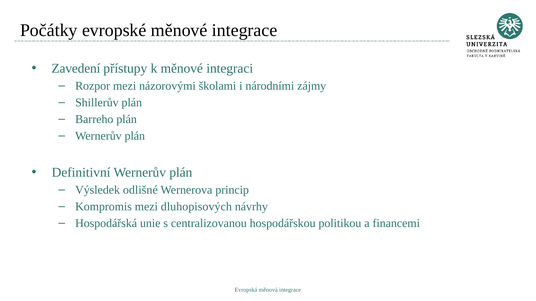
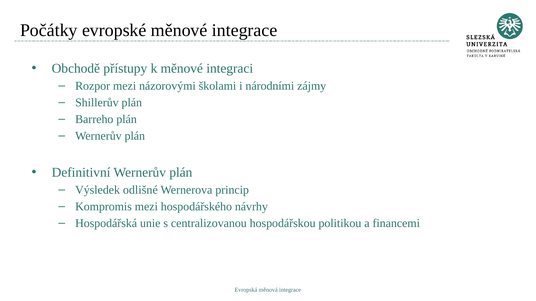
Zavedení: Zavedení -> Obchodě
dluhopisových: dluhopisových -> hospodářského
